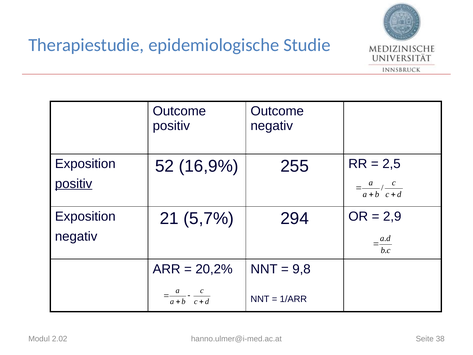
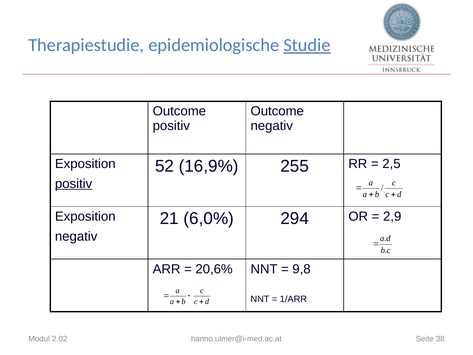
Studie underline: none -> present
5,7%: 5,7% -> 6,0%
20,2%: 20,2% -> 20,6%
